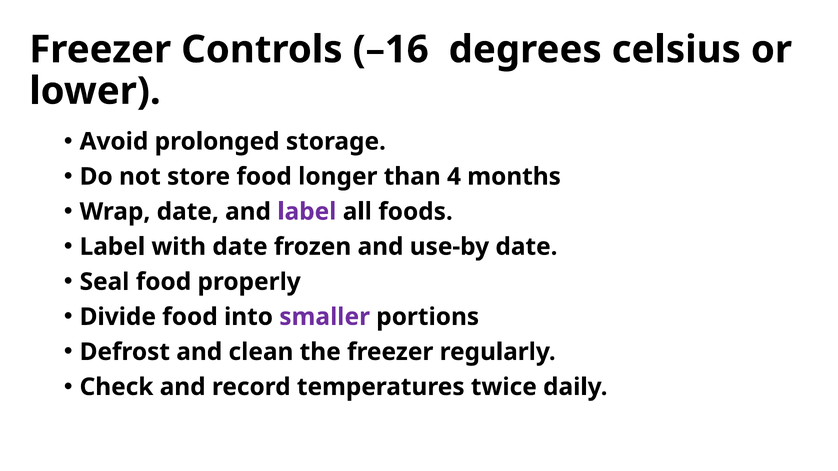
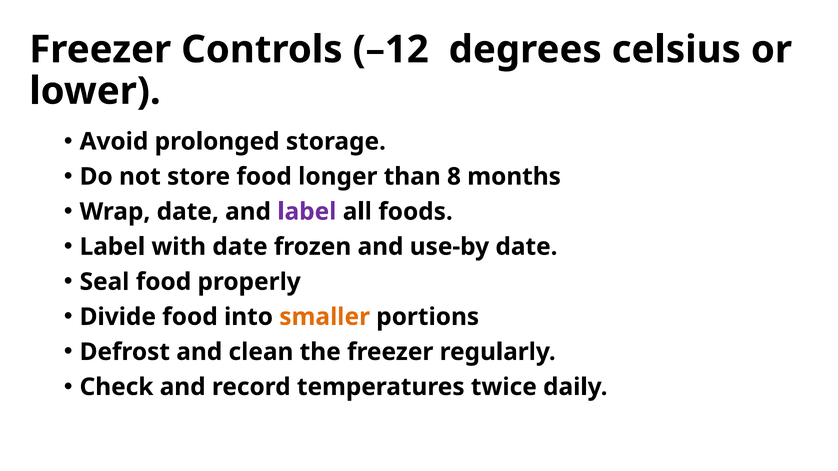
–16: –16 -> –12
4: 4 -> 8
smaller colour: purple -> orange
